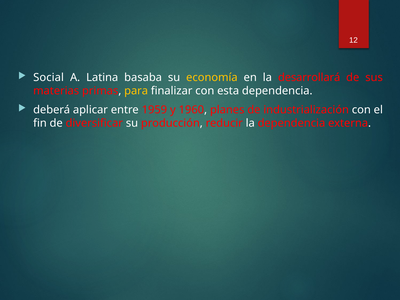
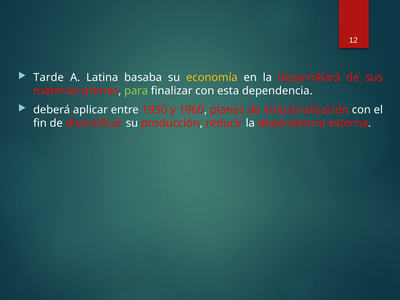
Social: Social -> Tarde
para colour: yellow -> light green
1959: 1959 -> 1950
